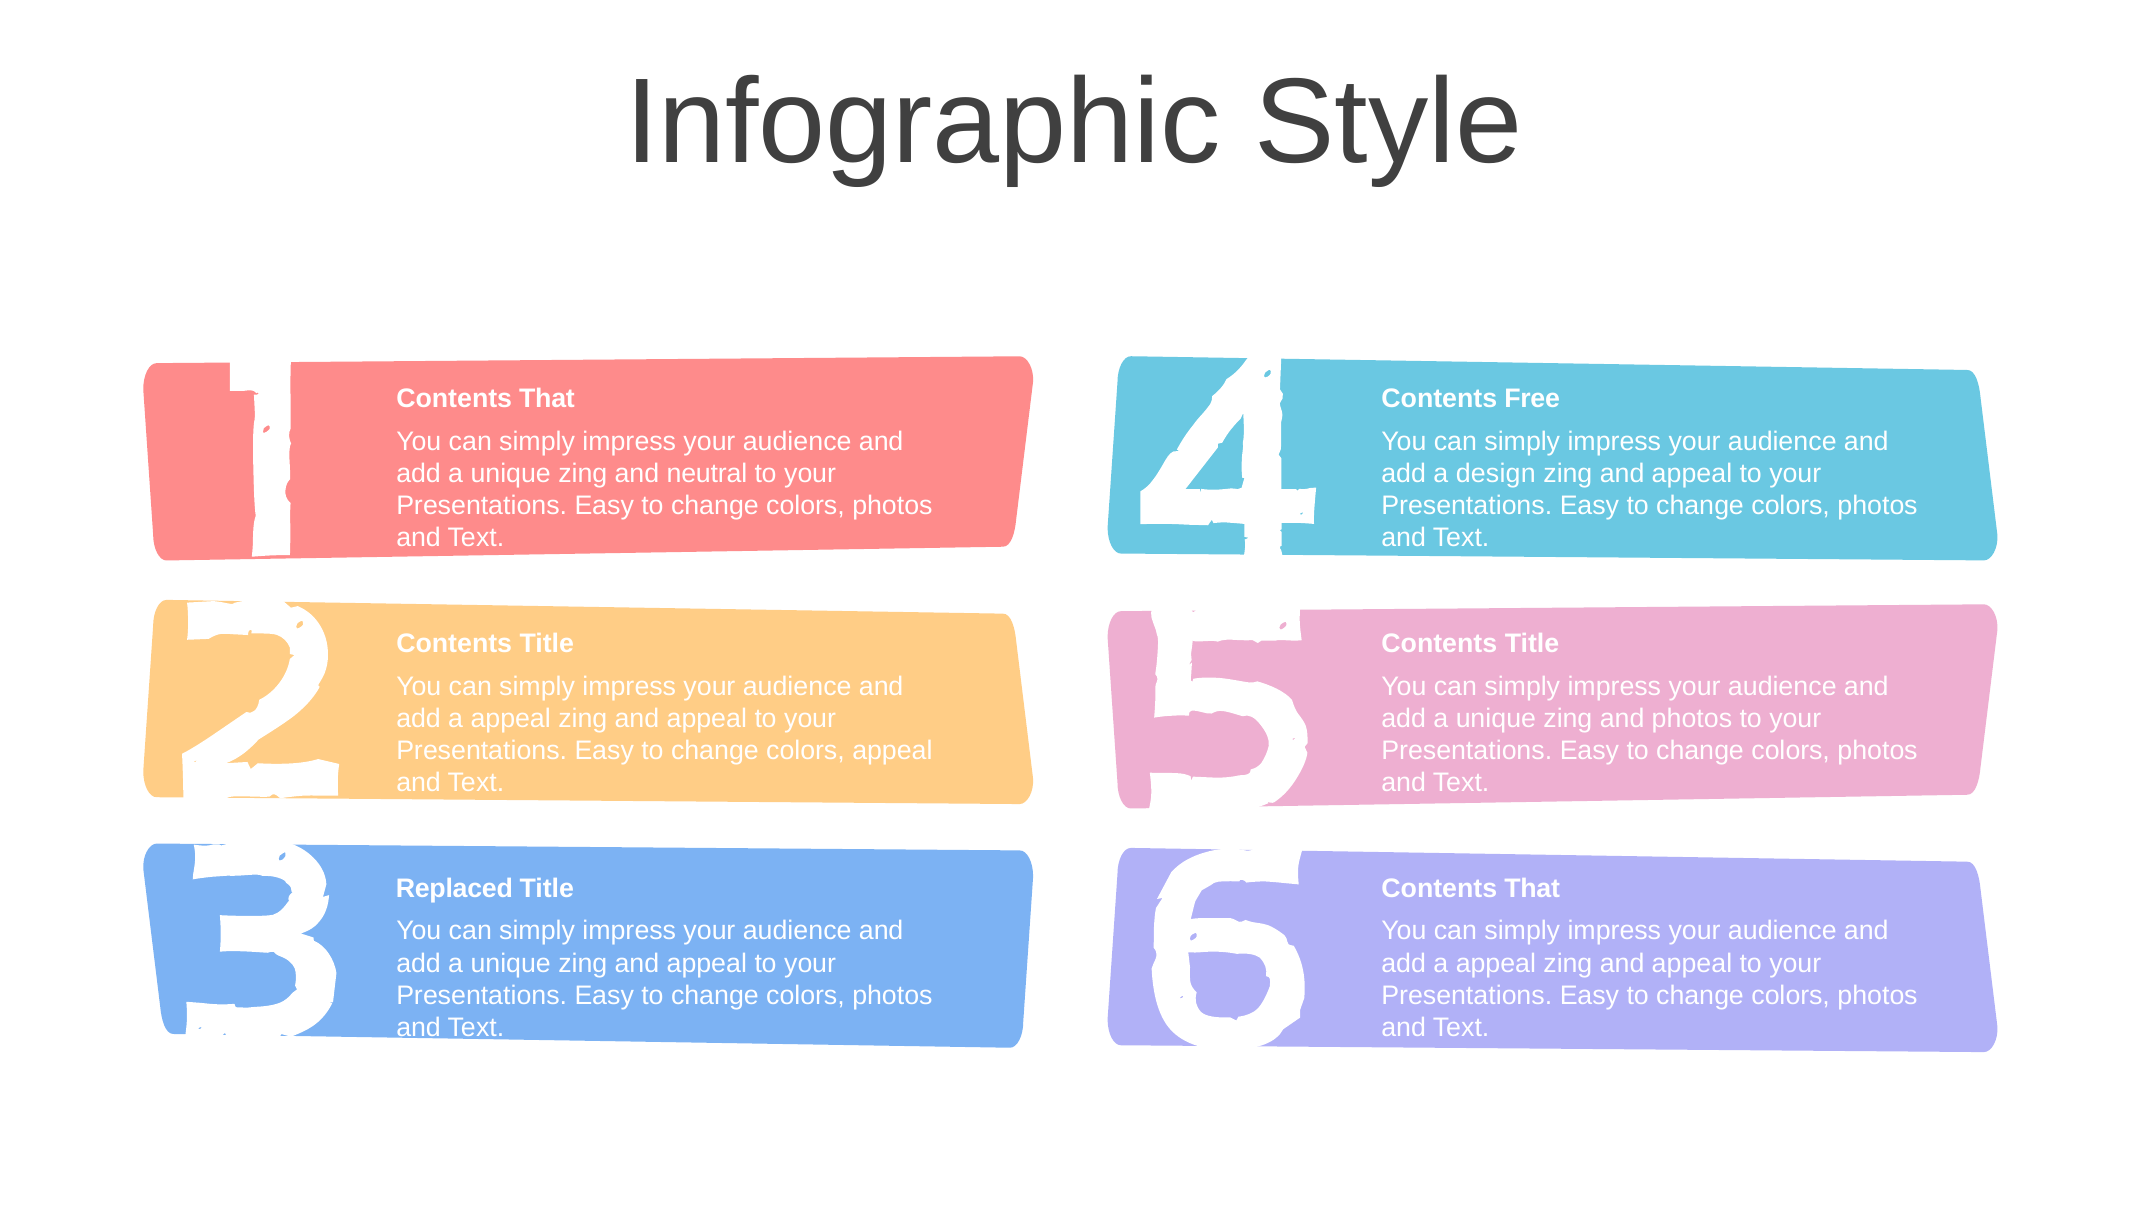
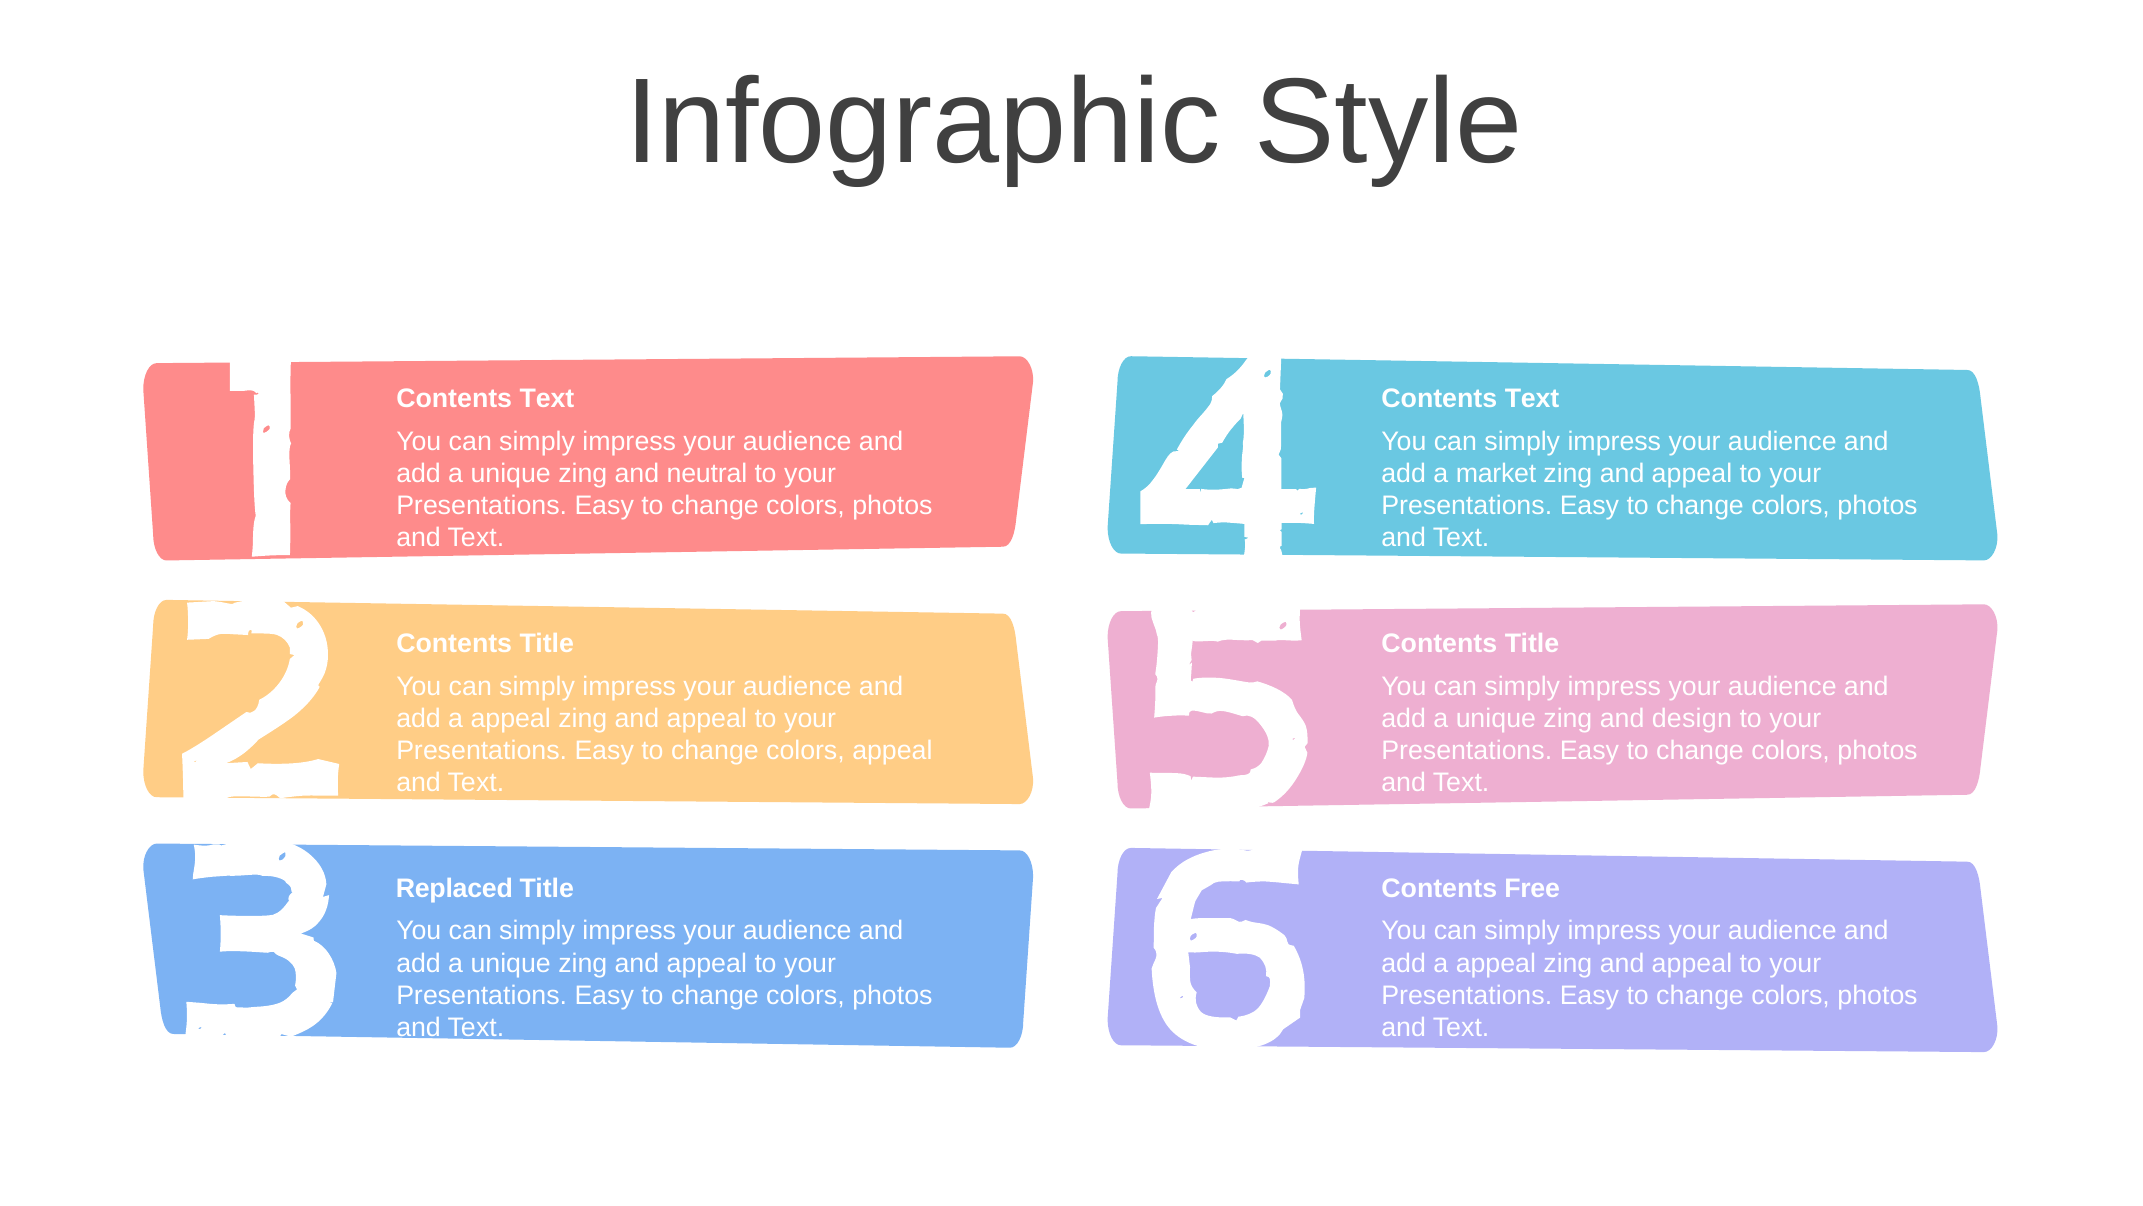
That at (547, 399): That -> Text
Free at (1532, 399): Free -> Text
design: design -> market
and photos: photos -> design
That at (1532, 888): That -> Free
